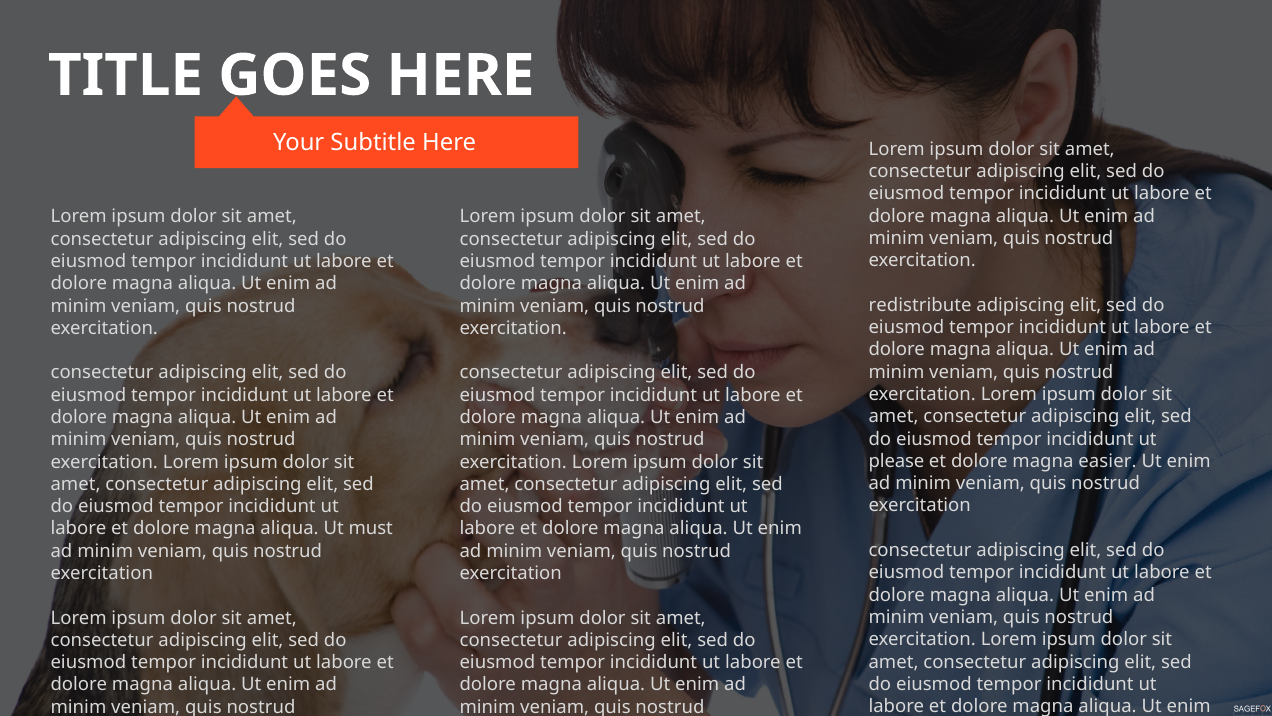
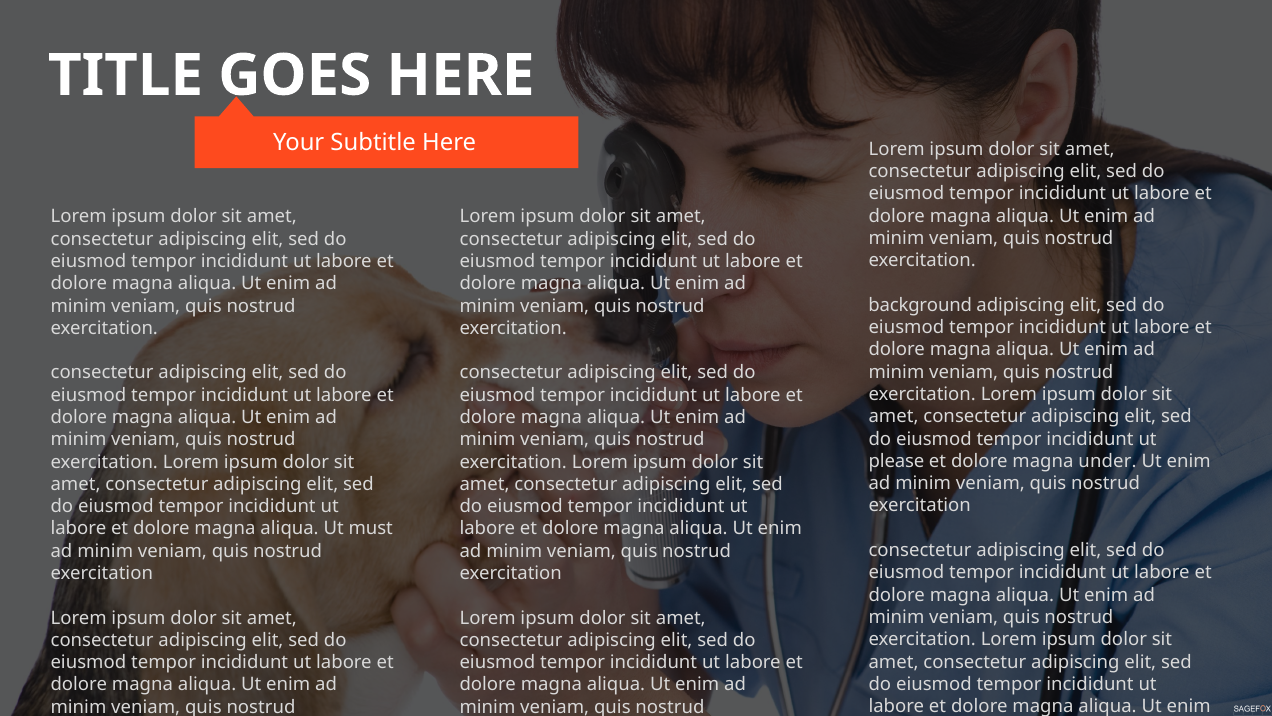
redistribute: redistribute -> background
easier: easier -> under
